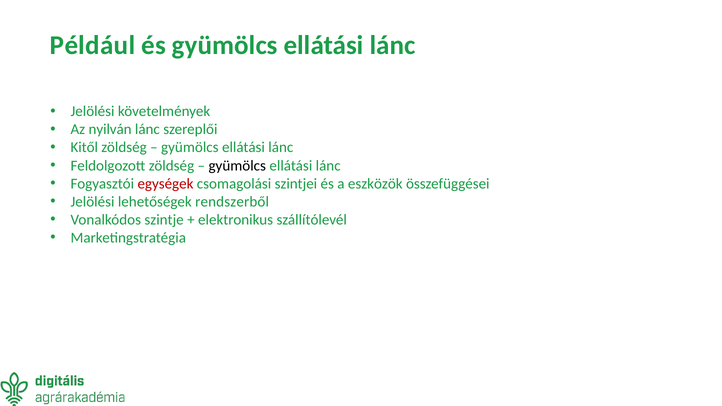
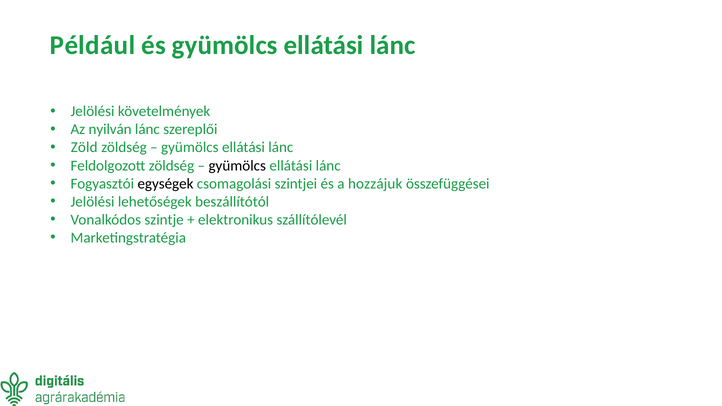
Kitől: Kitől -> Zöld
egységek colour: red -> black
eszközök: eszközök -> hozzájuk
rendszerből: rendszerből -> beszállítótól
